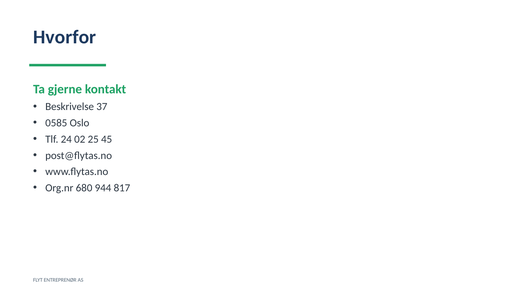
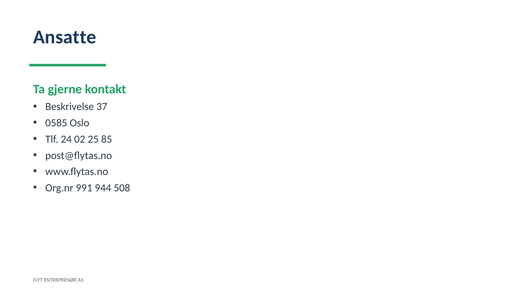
Hvorfor: Hvorfor -> Ansatte
45: 45 -> 85
680: 680 -> 991
817: 817 -> 508
